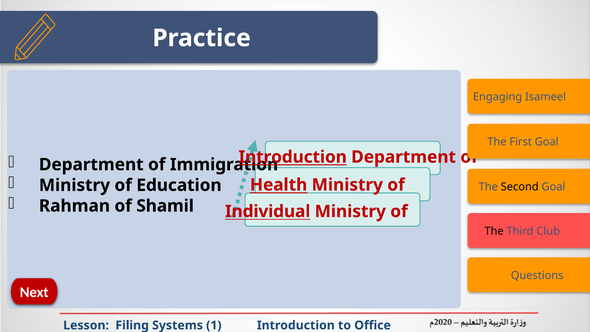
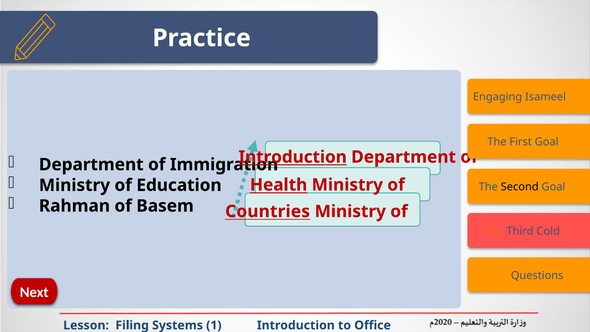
Shamil: Shamil -> Basem
Individual: Individual -> Countries
The at (494, 231) colour: black -> orange
Club: Club -> Cold
